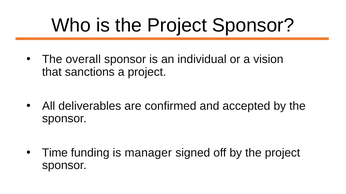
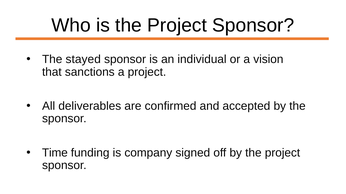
overall: overall -> stayed
manager: manager -> company
